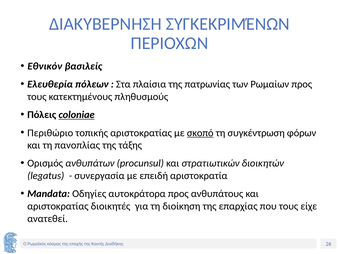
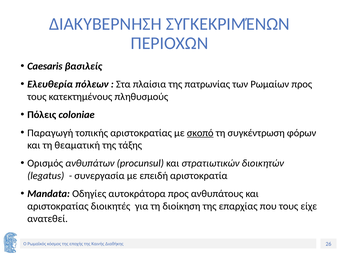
Εθνικόν: Εθνικόν -> Caesaris
coloniae underline: present -> none
Περιθώριο: Περιθώριο -> Παραγωγή
πανοπλίας: πανοπλίας -> θεαματική
